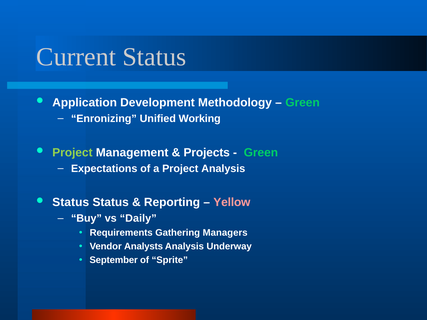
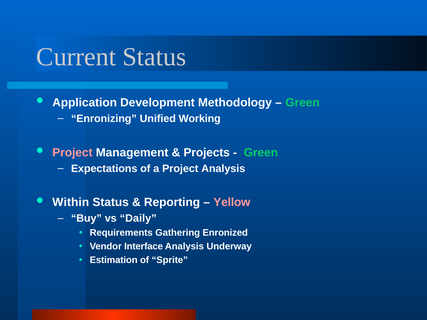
Project at (72, 153) colour: light green -> pink
Status at (71, 202): Status -> Within
Managers: Managers -> Enronized
Analysts: Analysts -> Interface
September: September -> Estimation
